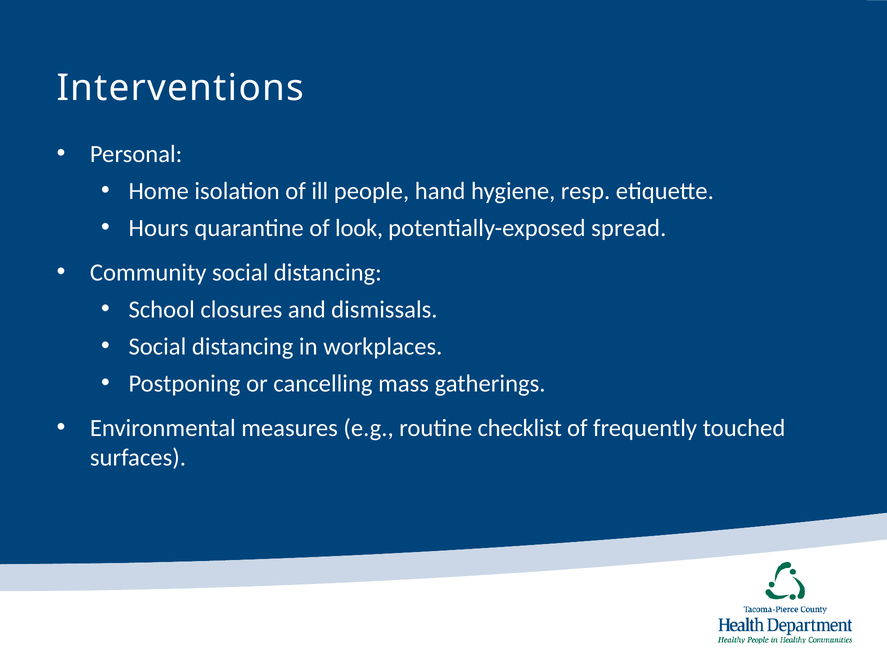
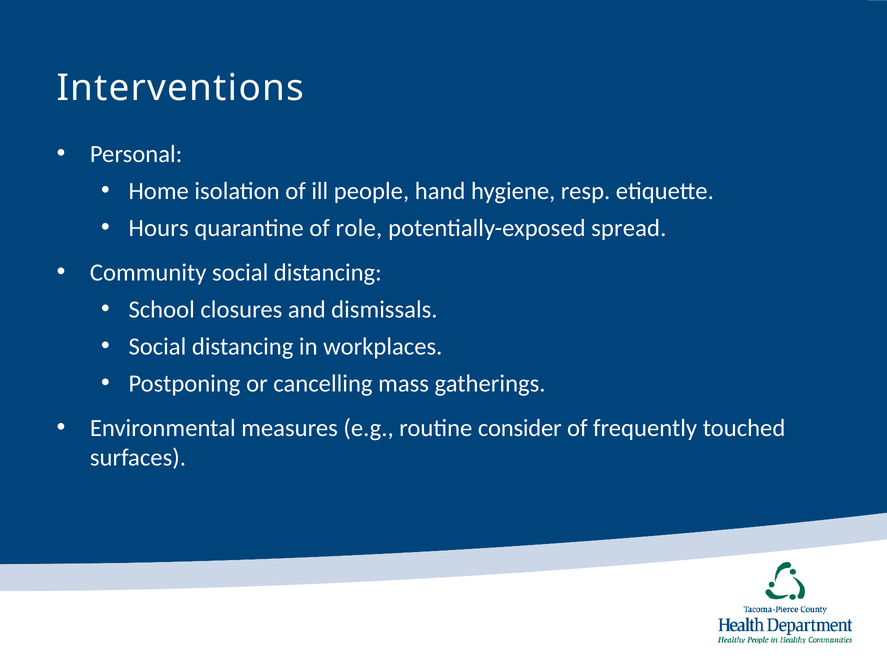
look: look -> role
checklist: checklist -> consider
